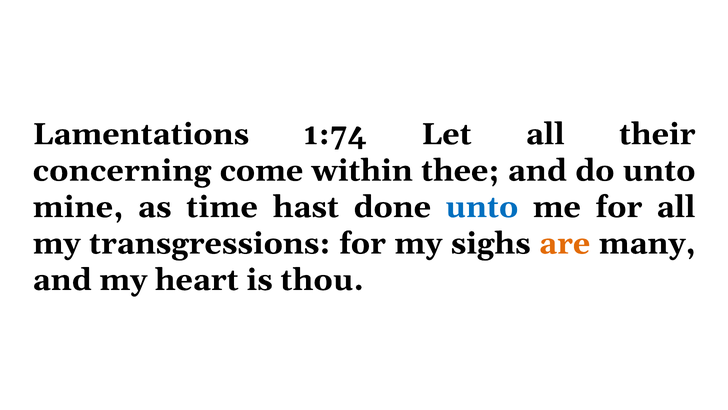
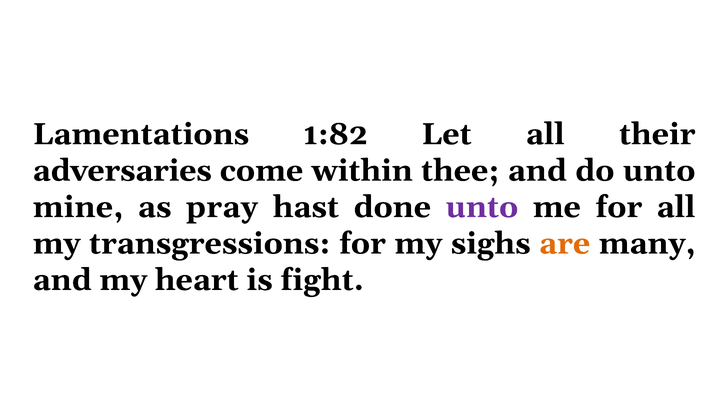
1:74: 1:74 -> 1:82
concerning: concerning -> adversaries
time: time -> pray
unto at (482, 207) colour: blue -> purple
thou: thou -> fight
